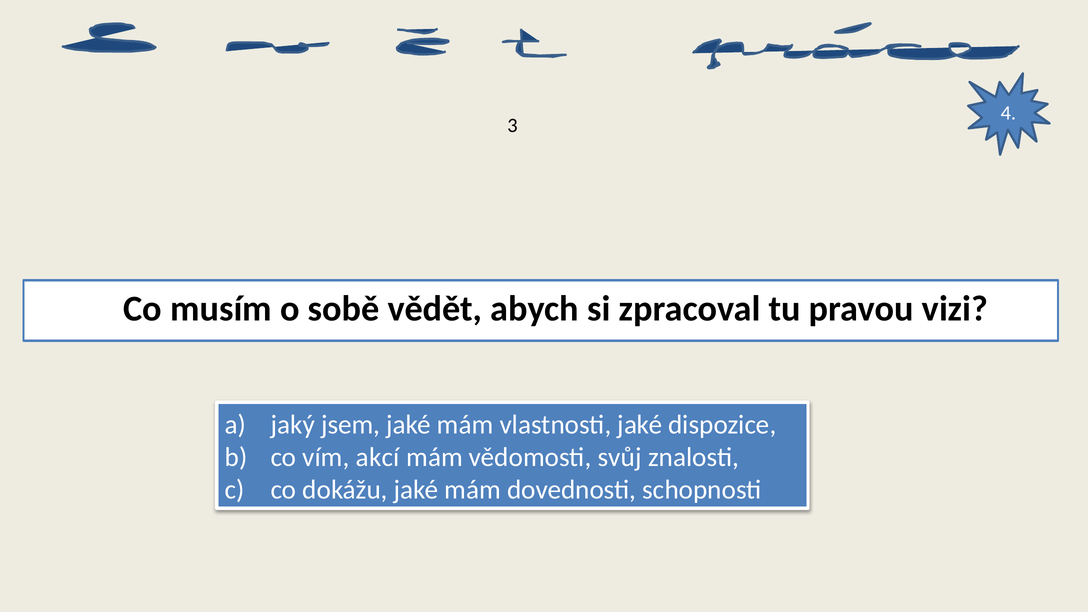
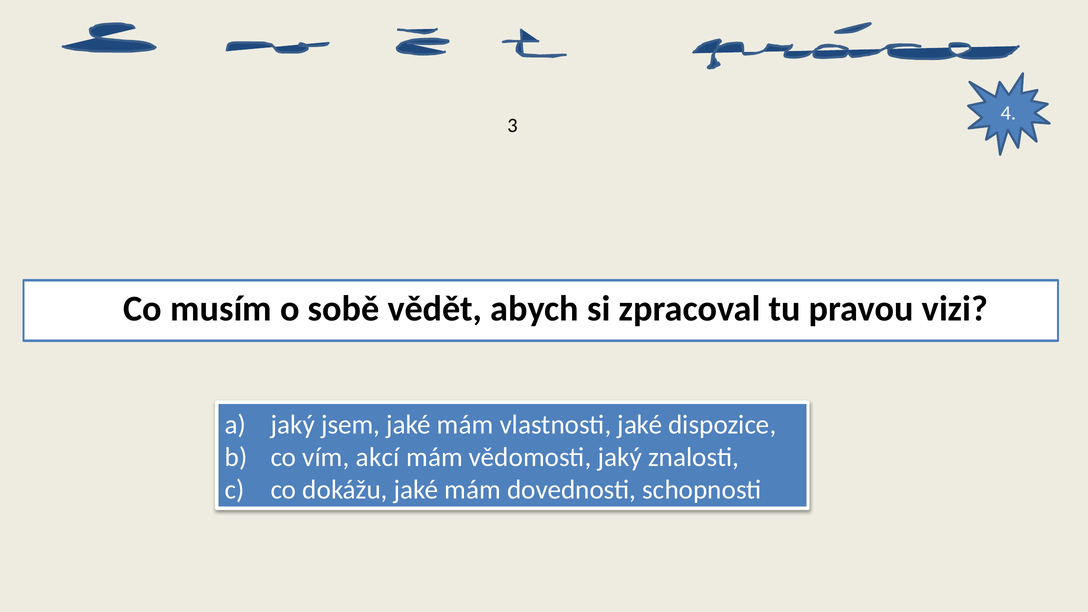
vědomosti svůj: svůj -> jaký
